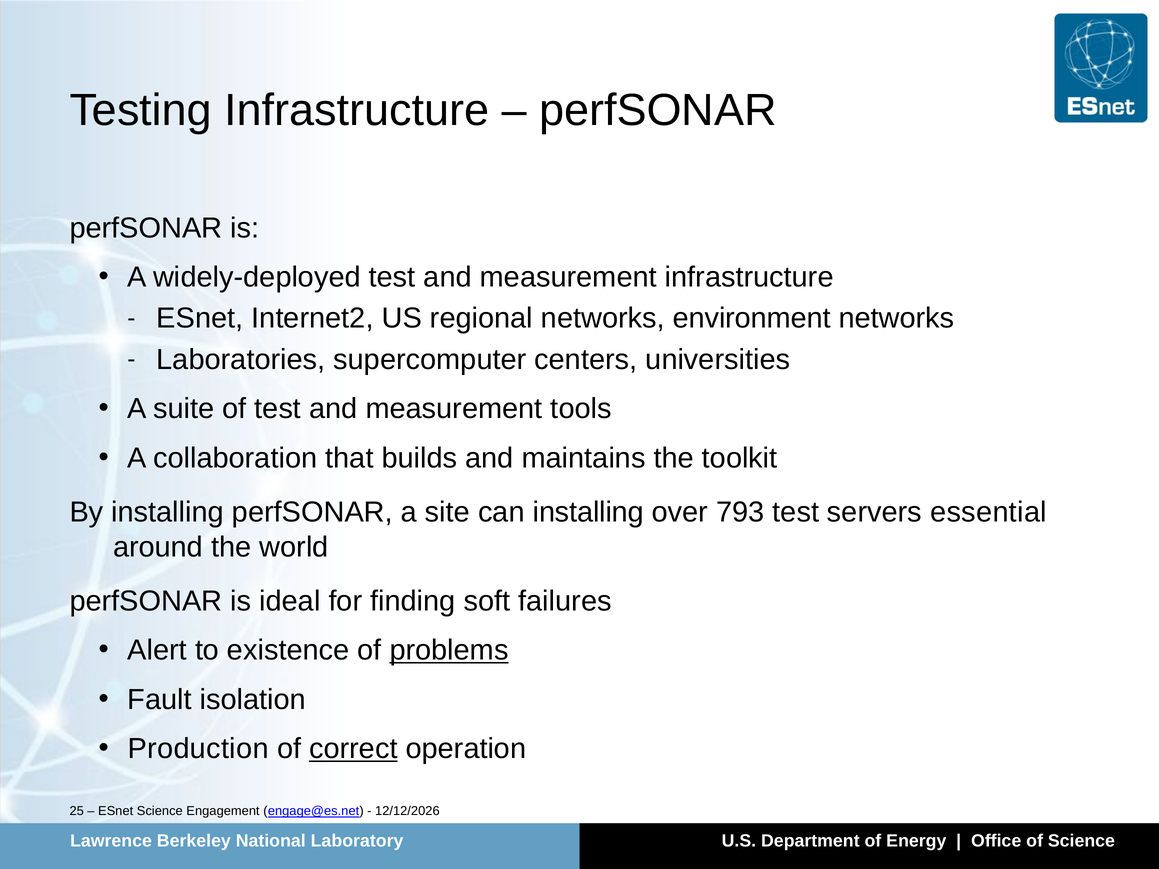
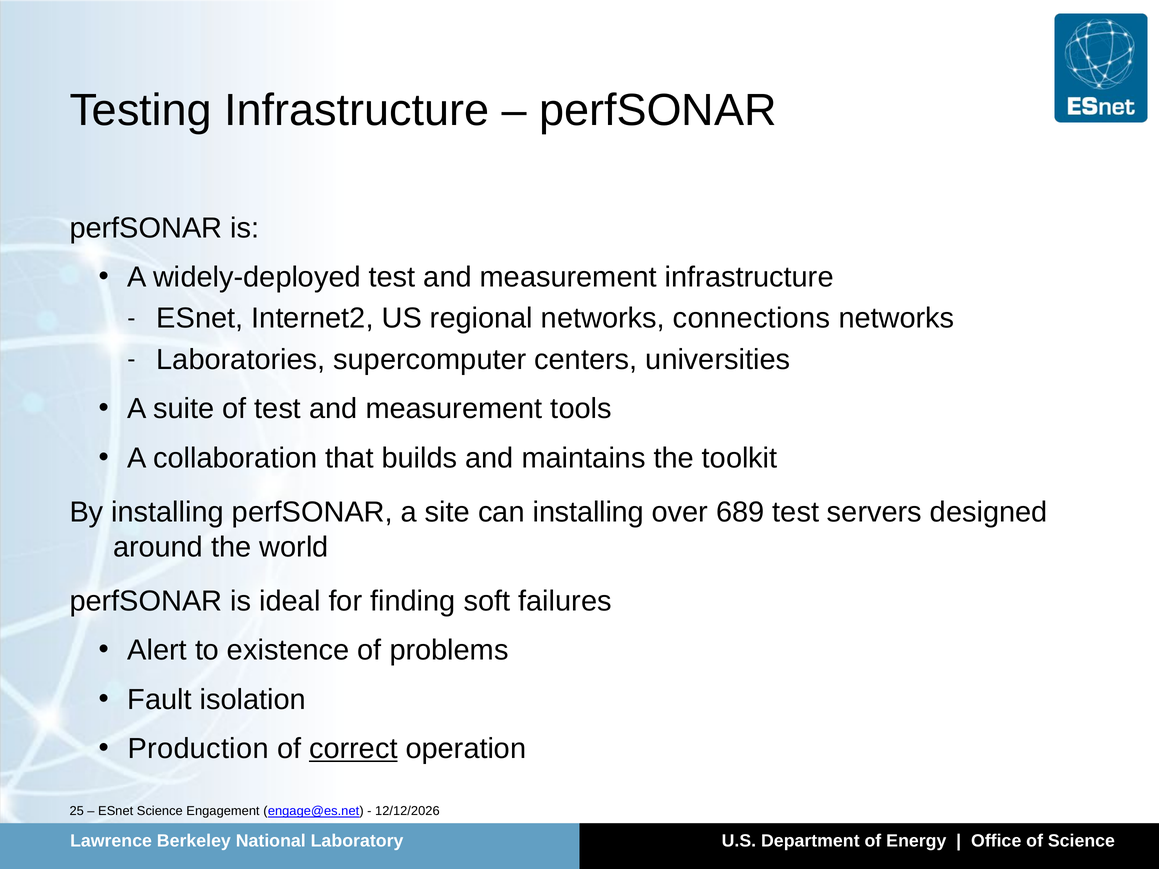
environment: environment -> connections
793: 793 -> 689
essential: essential -> designed
problems underline: present -> none
